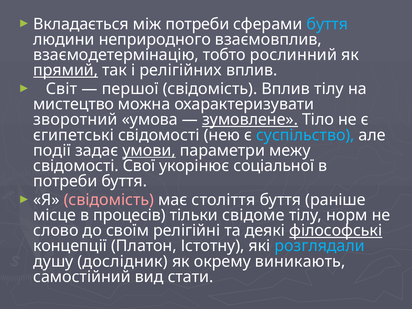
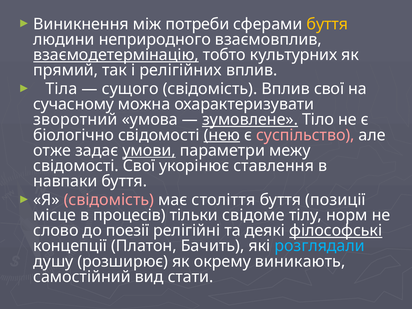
Вкладається: Вкладається -> Виникнення
буття at (327, 24) colour: light blue -> yellow
взаємодетермінацію underline: none -> present
рослинний: рослинний -> культурних
прямий underline: present -> none
Світ: Світ -> Тіла
першої: першої -> сущого
Вплив тілу: тілу -> свої
мистецтво: мистецтво -> сучасному
єгипетські: єгипетські -> біологічно
нею underline: none -> present
суспільство colour: light blue -> pink
події: події -> отже
соціальної: соціальної -> ставлення
потреби at (65, 181): потреби -> навпаки
раніше: раніше -> позиції
своїм: своїм -> поезії
Істотну: Істотну -> Бачить
дослідник: дослідник -> розширює
